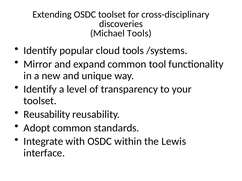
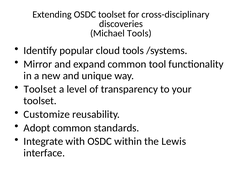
Identify at (40, 90): Identify -> Toolset
Reusability at (47, 115): Reusability -> Customize
